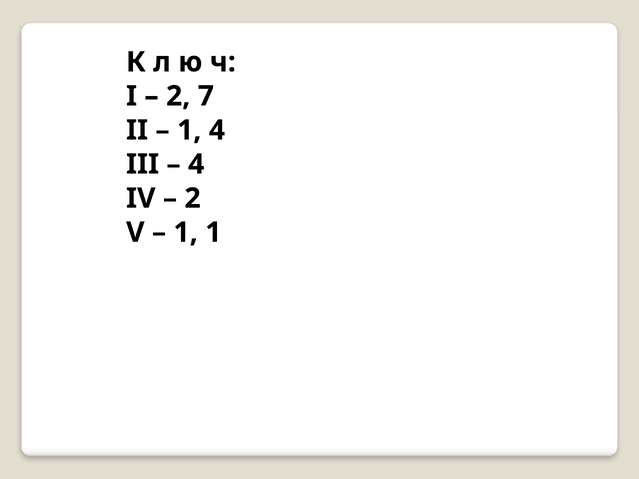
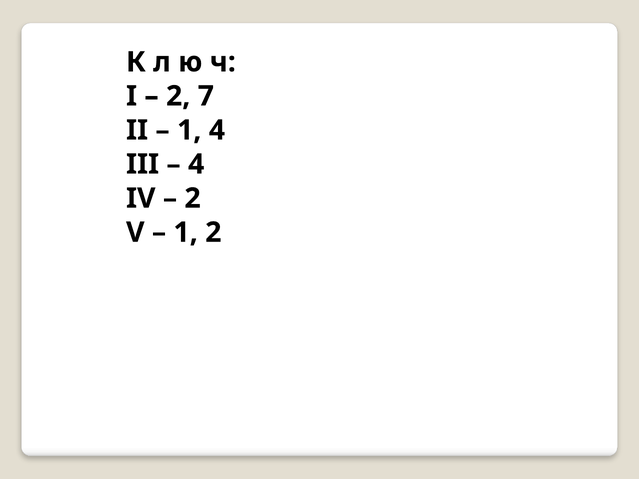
1 1: 1 -> 2
